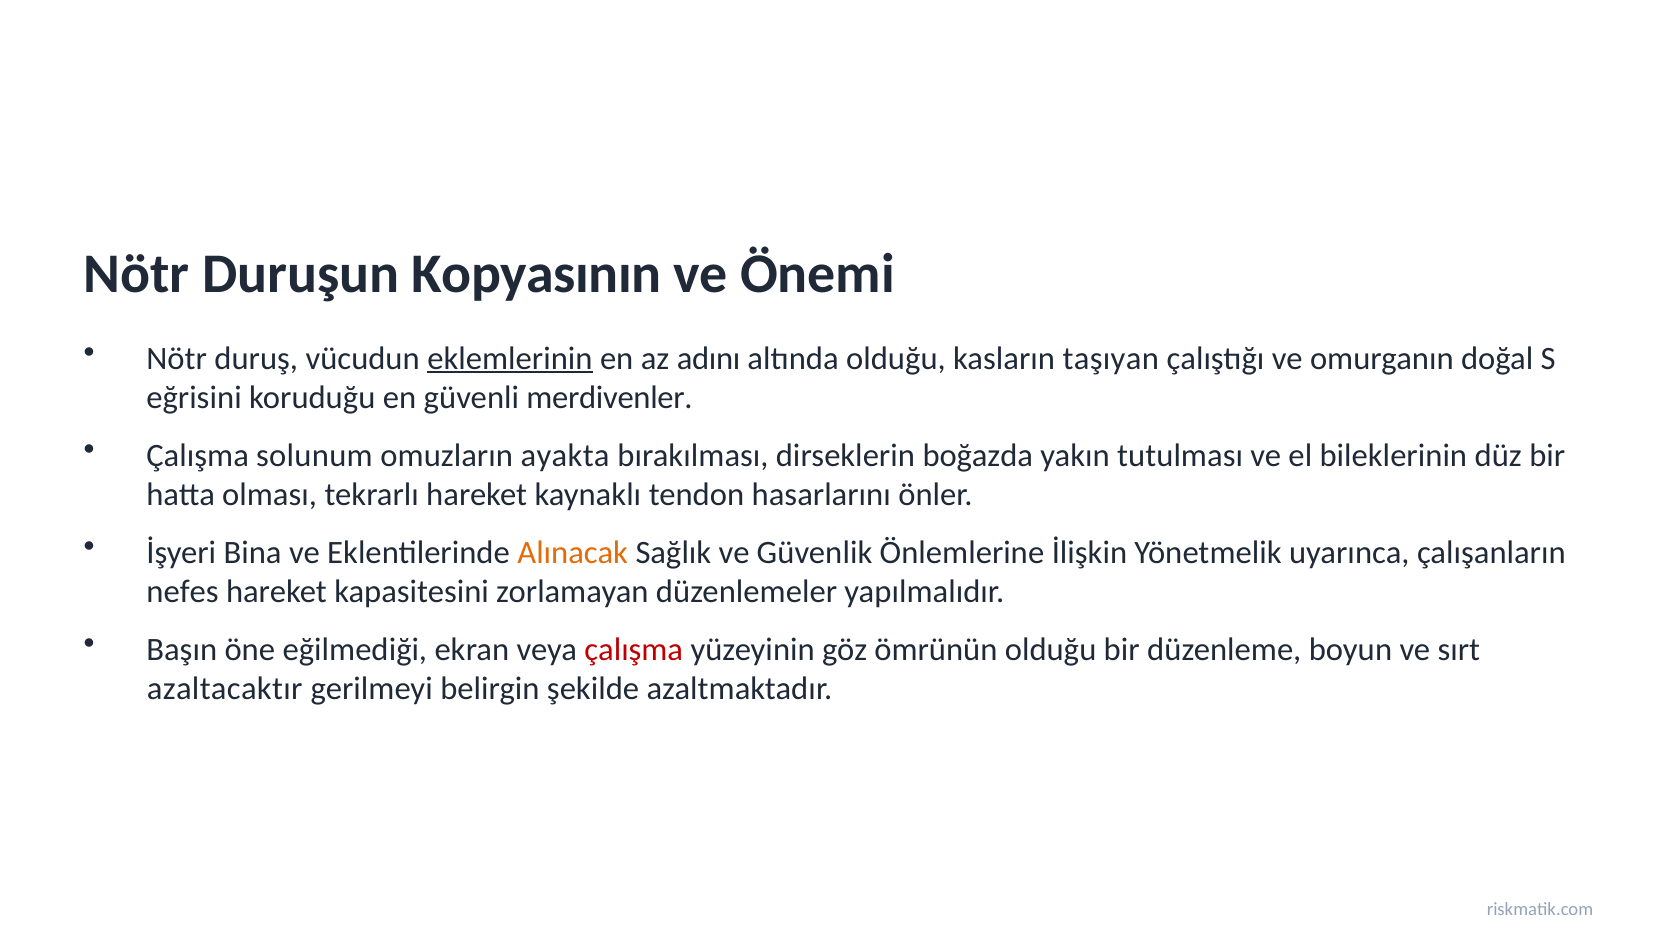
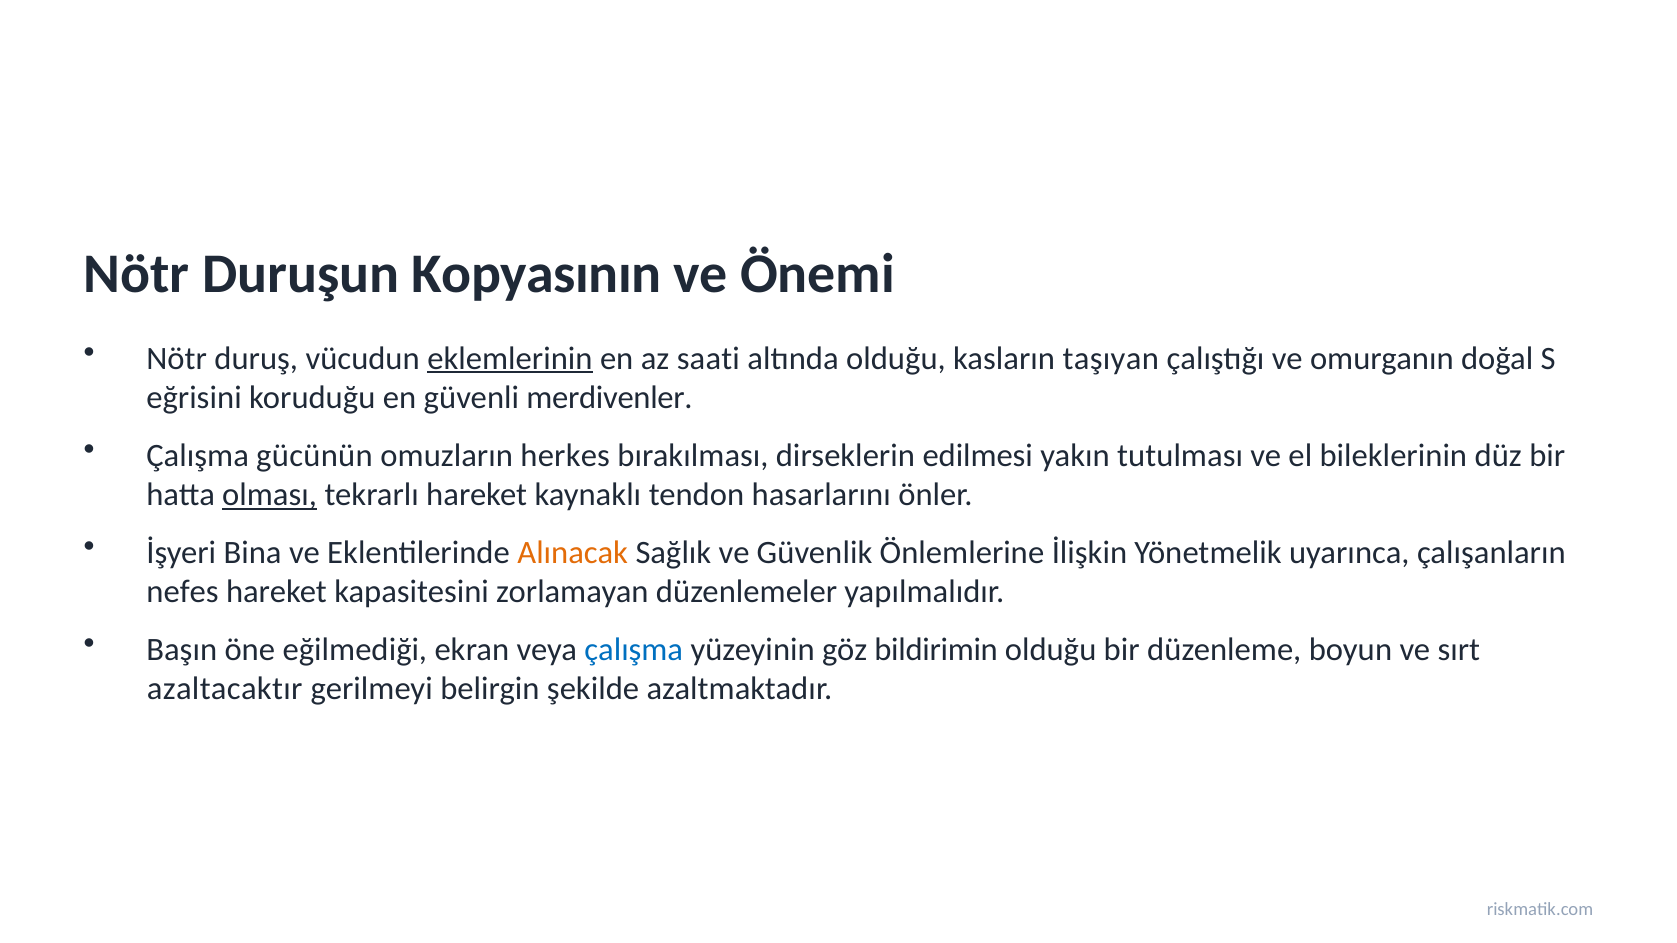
adını: adını -> saati
solunum: solunum -> gücünün
ayakta: ayakta -> herkes
boğazda: boğazda -> edilmesi
olması underline: none -> present
çalışma at (634, 650) colour: red -> blue
ömrünün: ömrünün -> bildirimin
